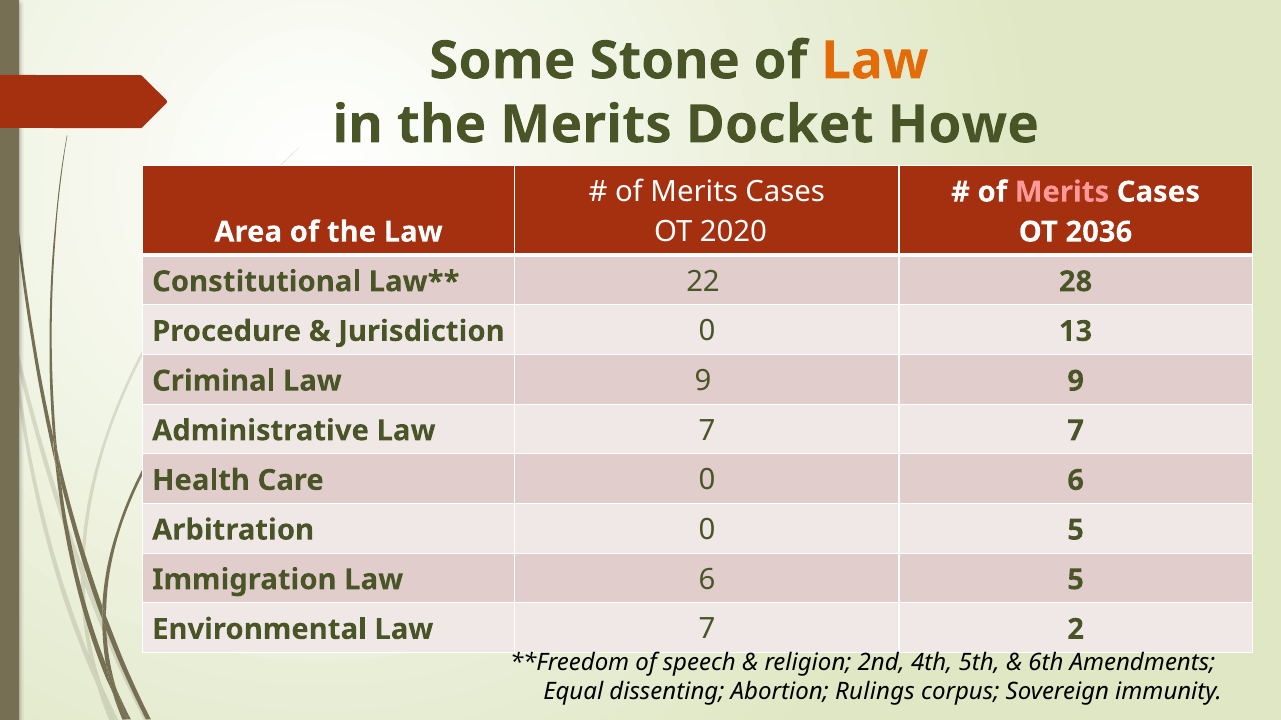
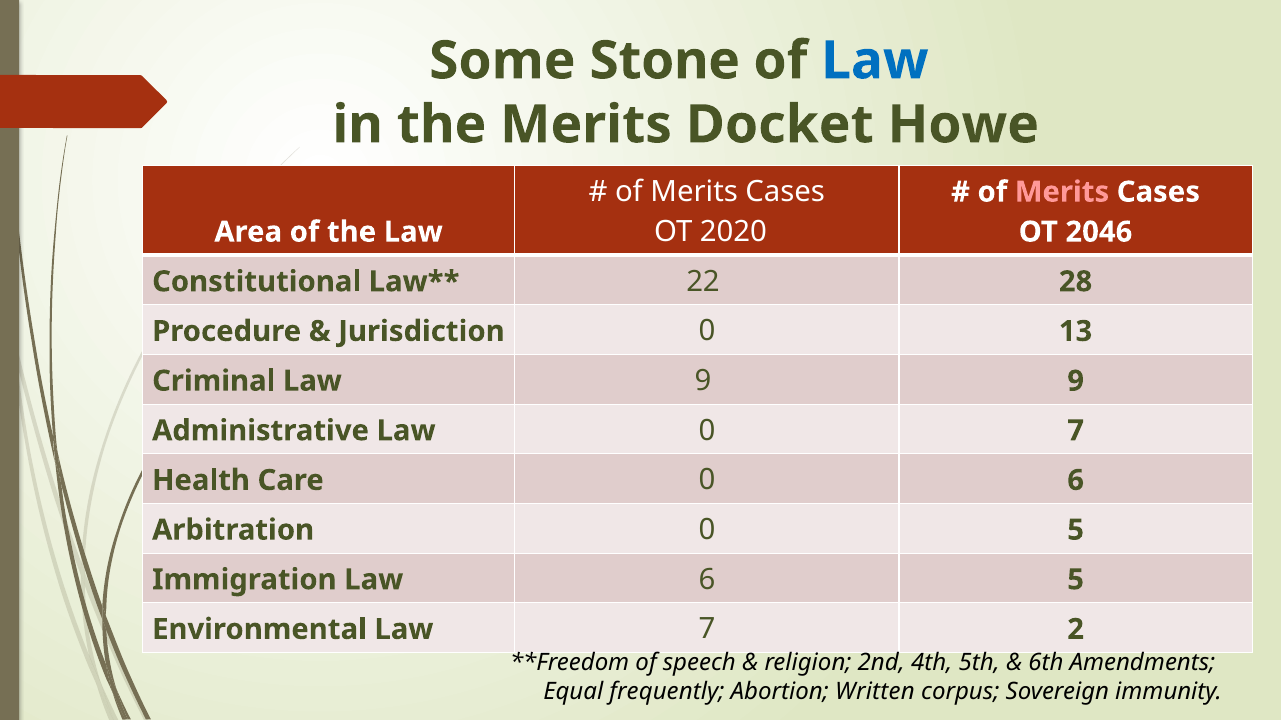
Law at (875, 61) colour: orange -> blue
2036: 2036 -> 2046
Administrative Law 7: 7 -> 0
dissenting: dissenting -> frequently
Rulings: Rulings -> Written
